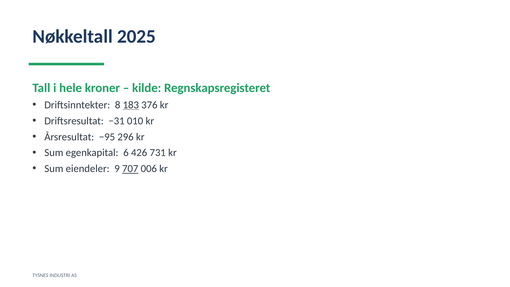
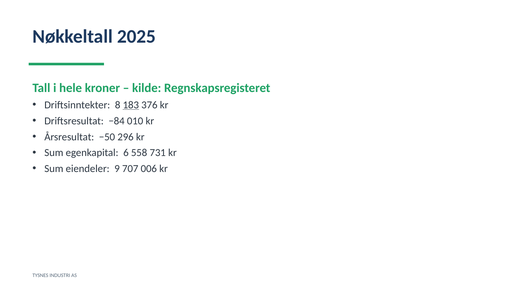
−31: −31 -> −84
−95: −95 -> −50
426: 426 -> 558
707 underline: present -> none
